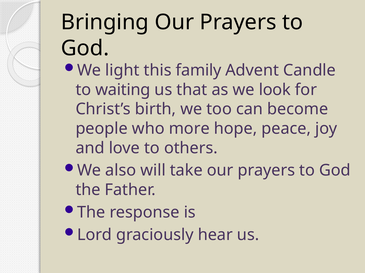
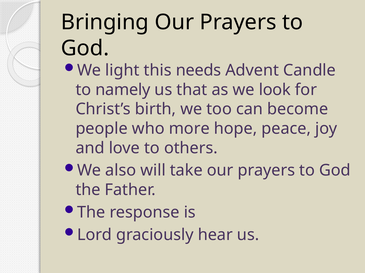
family: family -> needs
waiting: waiting -> namely
